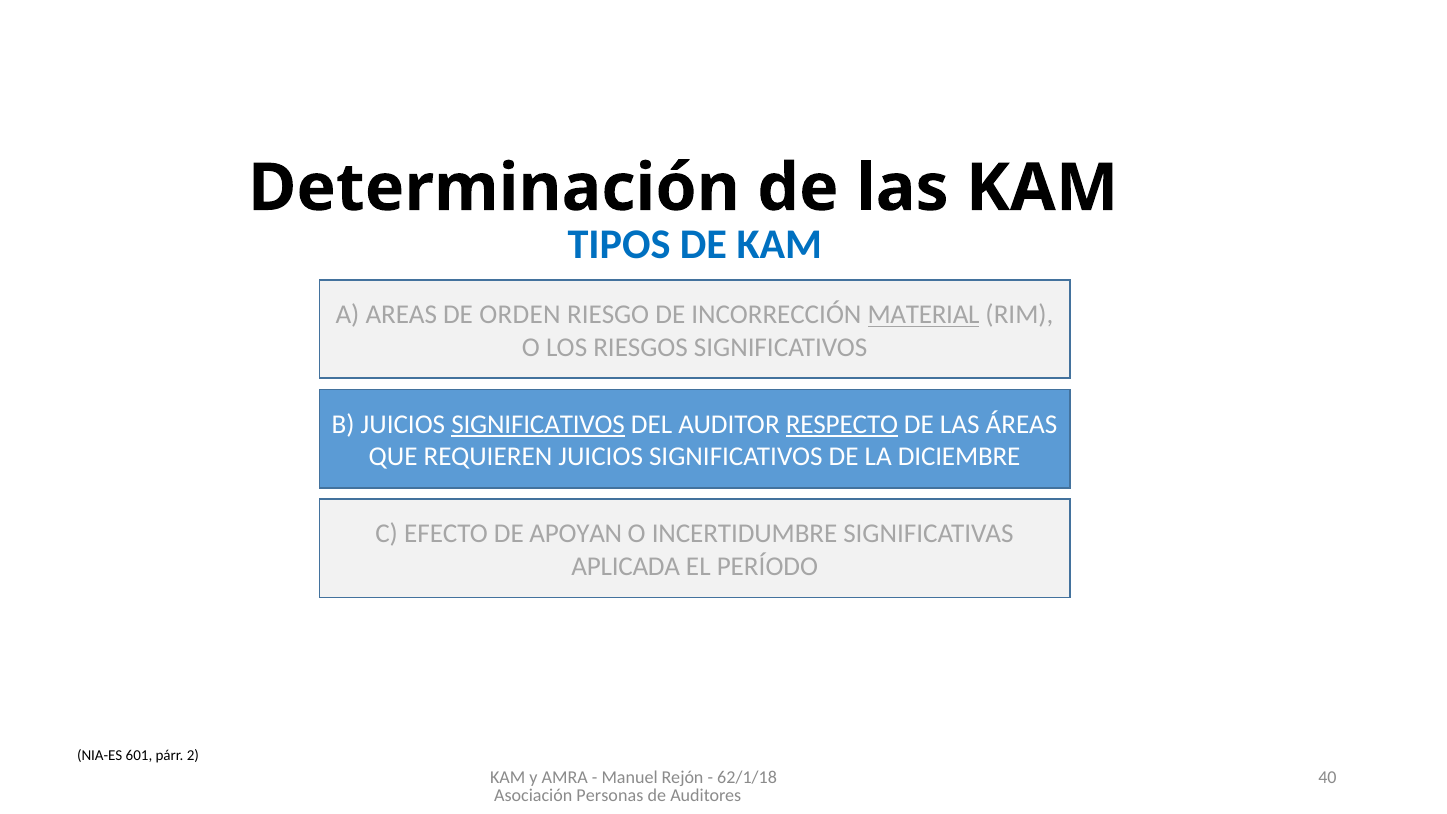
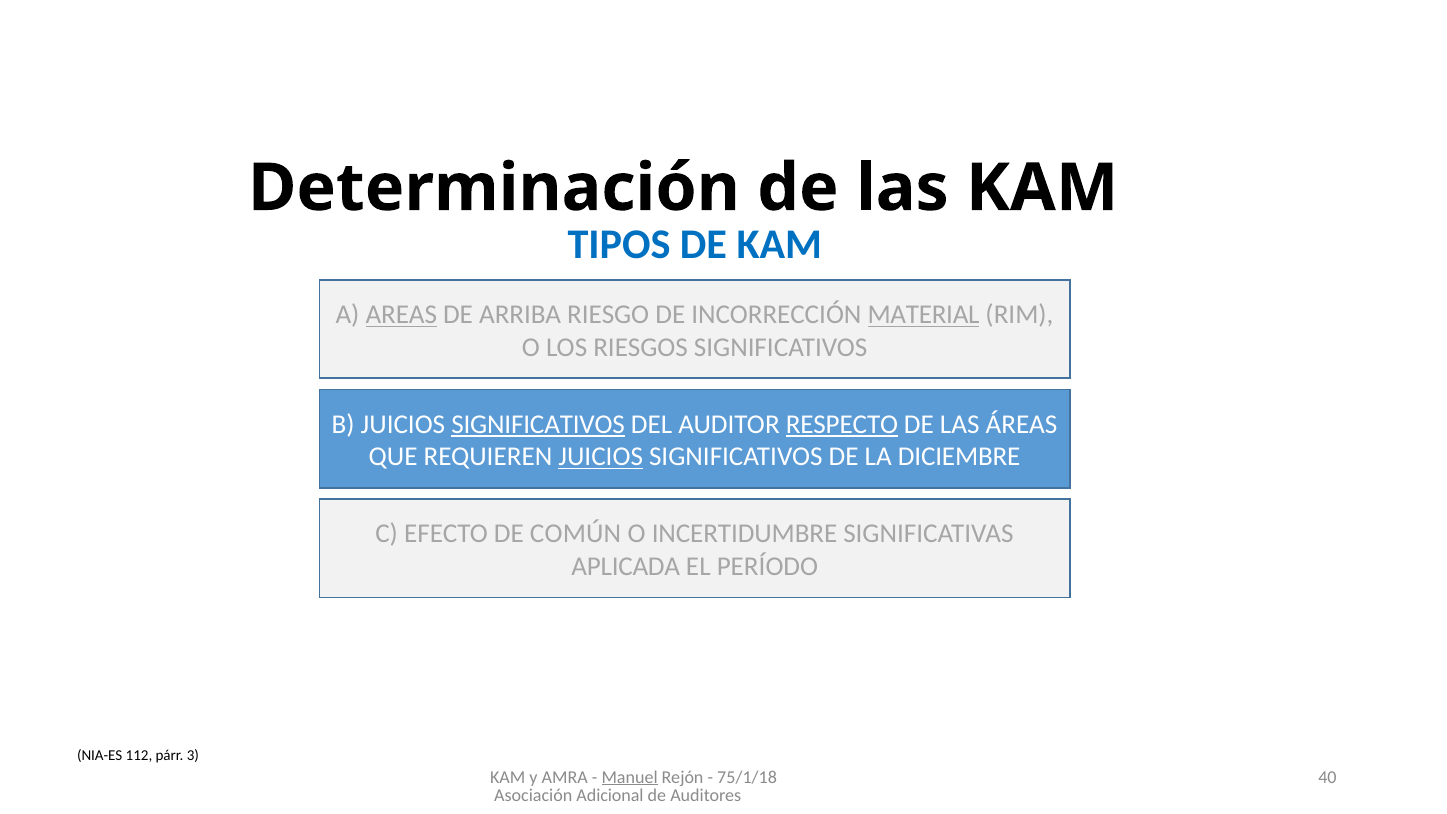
AREAS underline: none -> present
ORDEN: ORDEN -> ARRIBA
JUICIOS at (601, 457) underline: none -> present
APOYAN: APOYAN -> COMÚN
601: 601 -> 112
2: 2 -> 3
Manuel underline: none -> present
62/1/18: 62/1/18 -> 75/1/18
Personas: Personas -> Adicional
